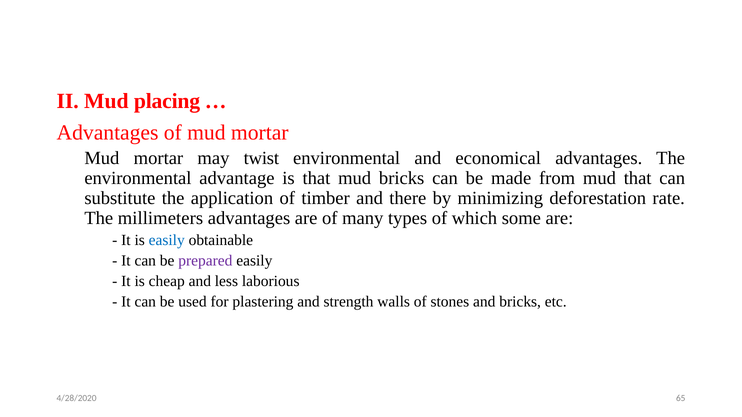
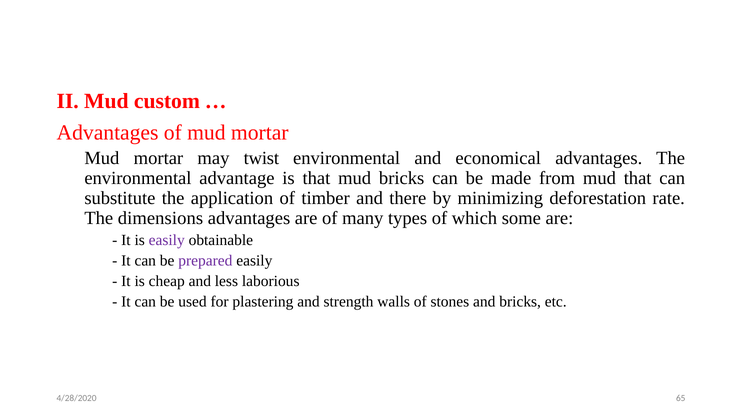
placing: placing -> custom
millimeters: millimeters -> dimensions
easily at (167, 240) colour: blue -> purple
